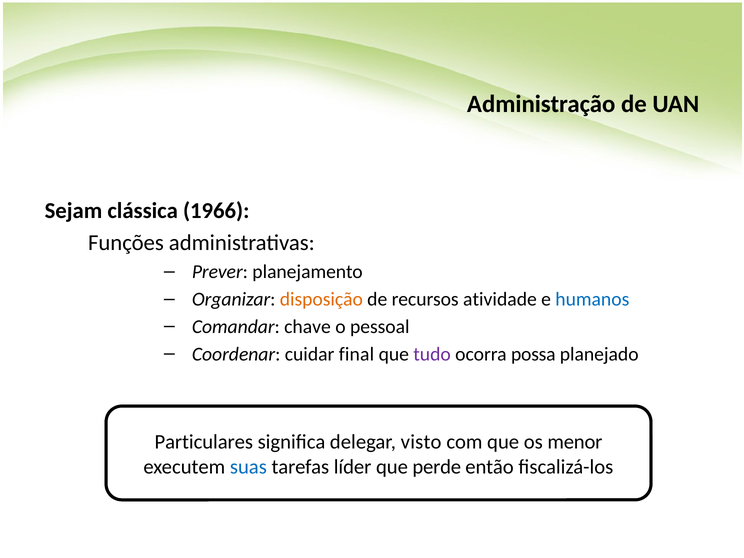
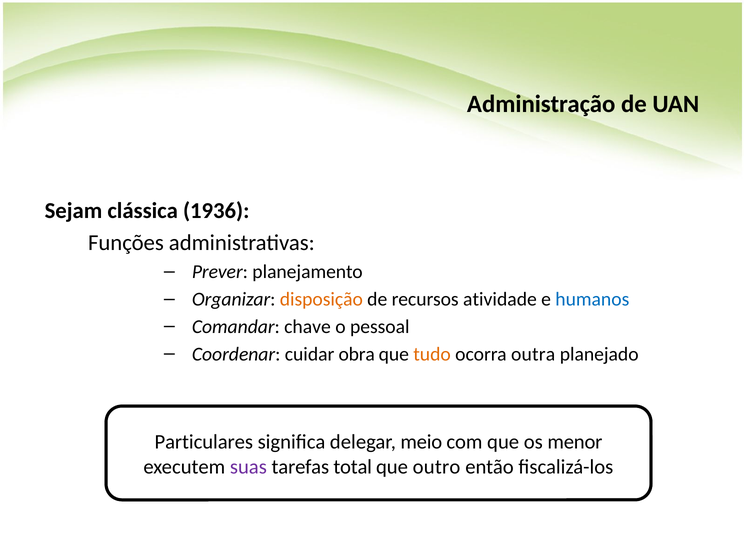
1966: 1966 -> 1936
final: final -> obra
tudo colour: purple -> orange
possa: possa -> outra
visto: visto -> meio
suas colour: blue -> purple
líder: líder -> total
perde: perde -> outro
